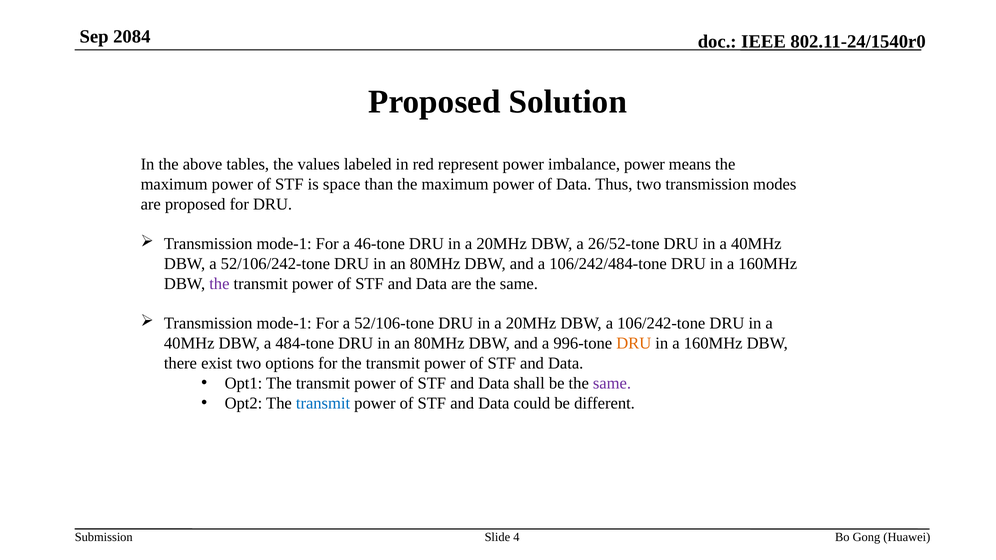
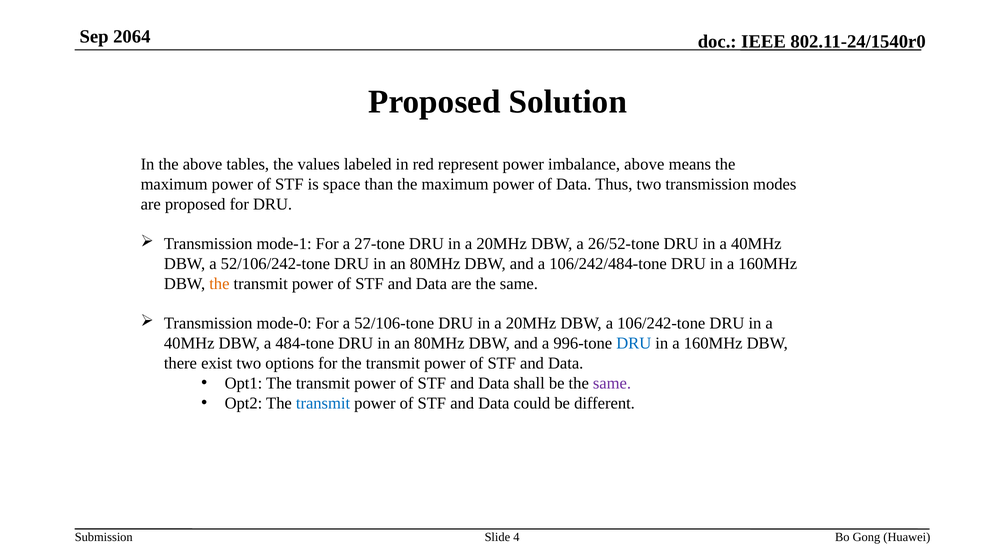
2084: 2084 -> 2064
imbalance power: power -> above
46-tone: 46-tone -> 27-tone
the at (219, 284) colour: purple -> orange
mode-1 at (284, 324): mode-1 -> mode-0
DRU at (634, 343) colour: orange -> blue
